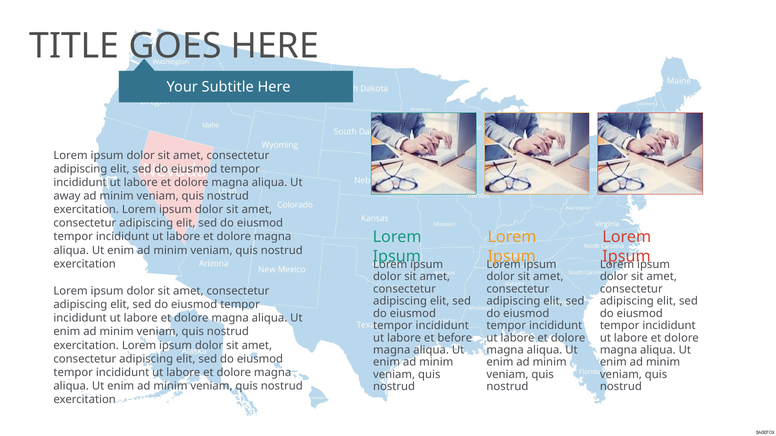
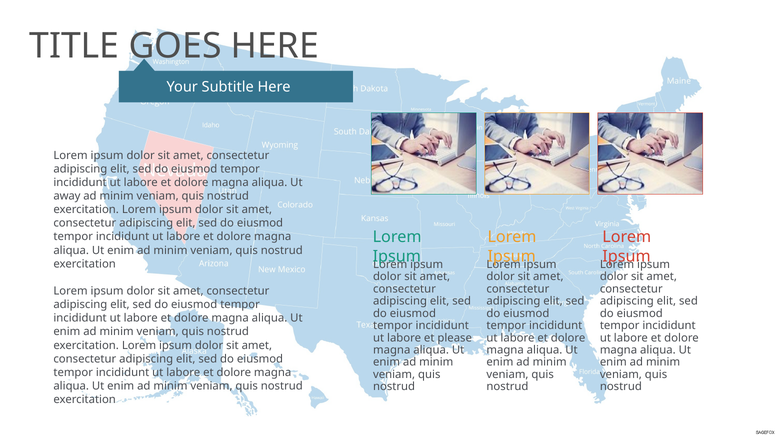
before: before -> please
